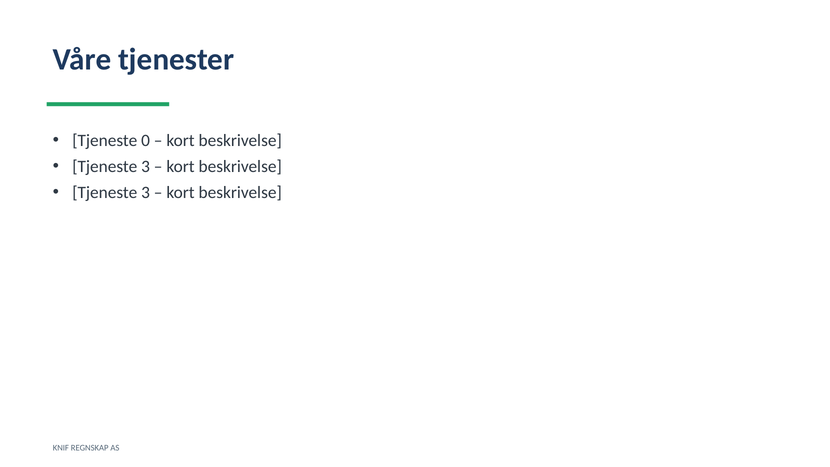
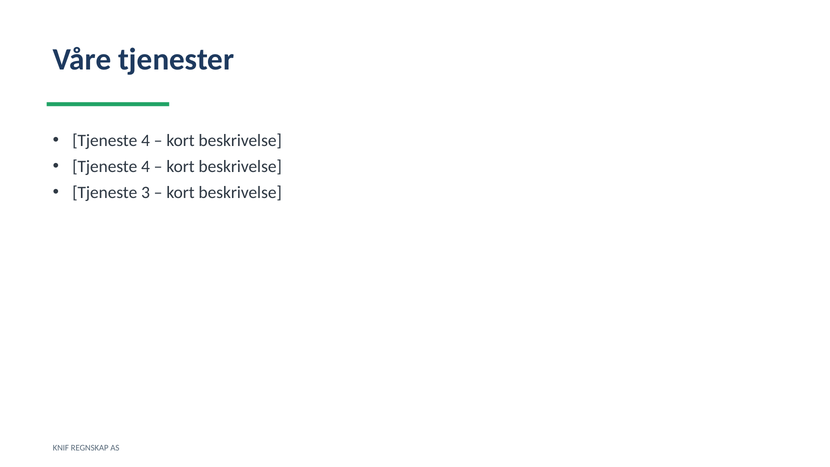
0 at (146, 141): 0 -> 4
3 at (146, 167): 3 -> 4
